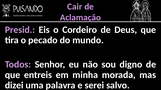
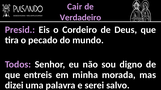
Aclamação: Aclamação -> Verdadeiro
